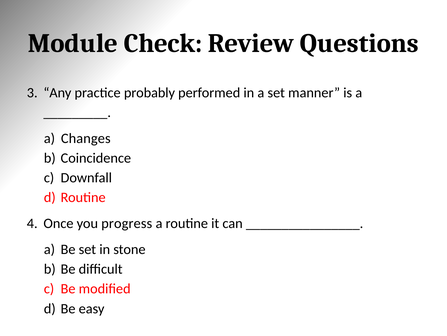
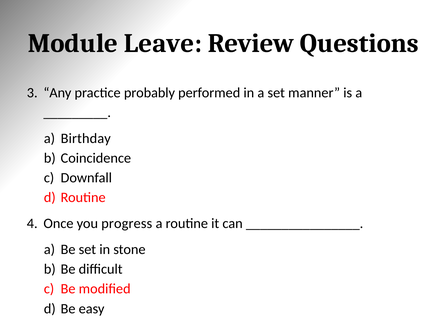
Check: Check -> Leave
Changes: Changes -> Birthday
